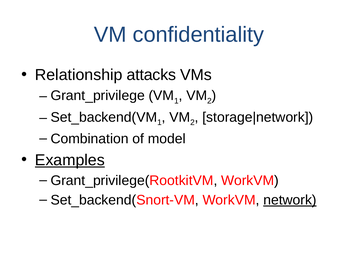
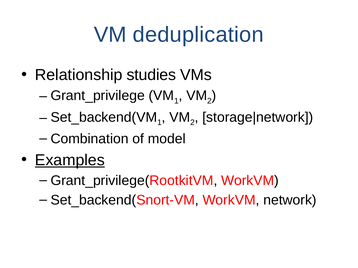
confidentiality: confidentiality -> deduplication
attacks: attacks -> studies
network underline: present -> none
